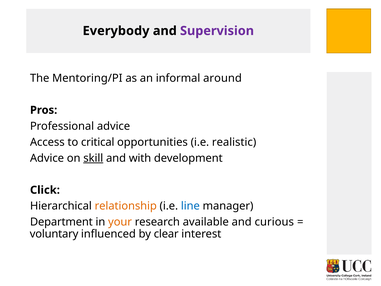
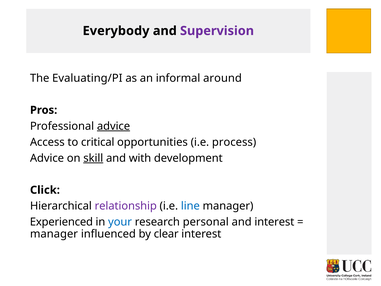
Mentoring/PI: Mentoring/PI -> Evaluating/PI
advice at (114, 126) underline: none -> present
realistic: realistic -> process
relationship colour: orange -> purple
Department: Department -> Experienced
your colour: orange -> blue
available: available -> personal
and curious: curious -> interest
voluntary at (54, 234): voluntary -> manager
